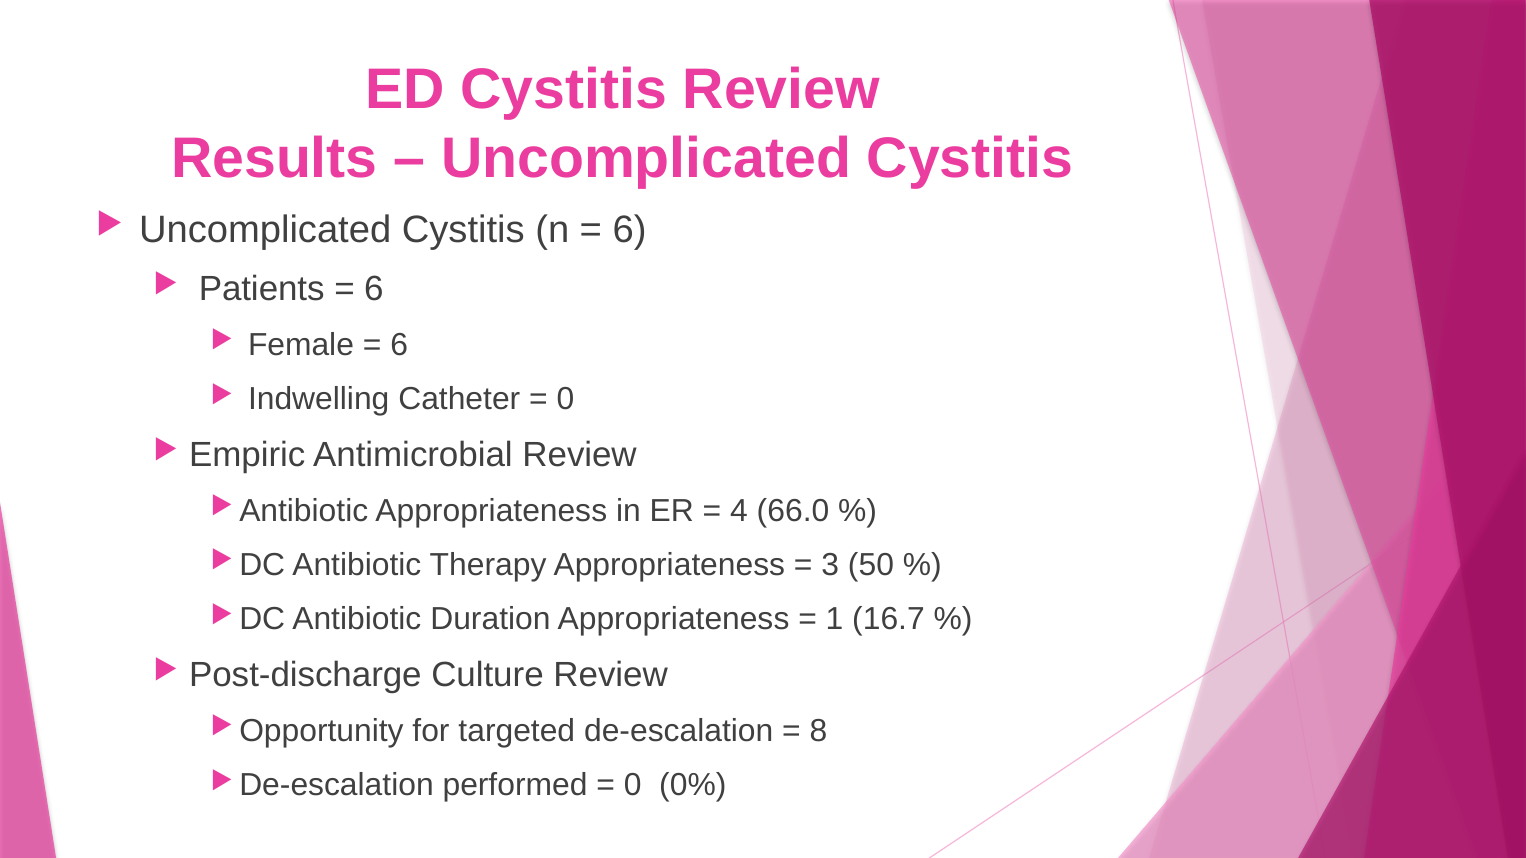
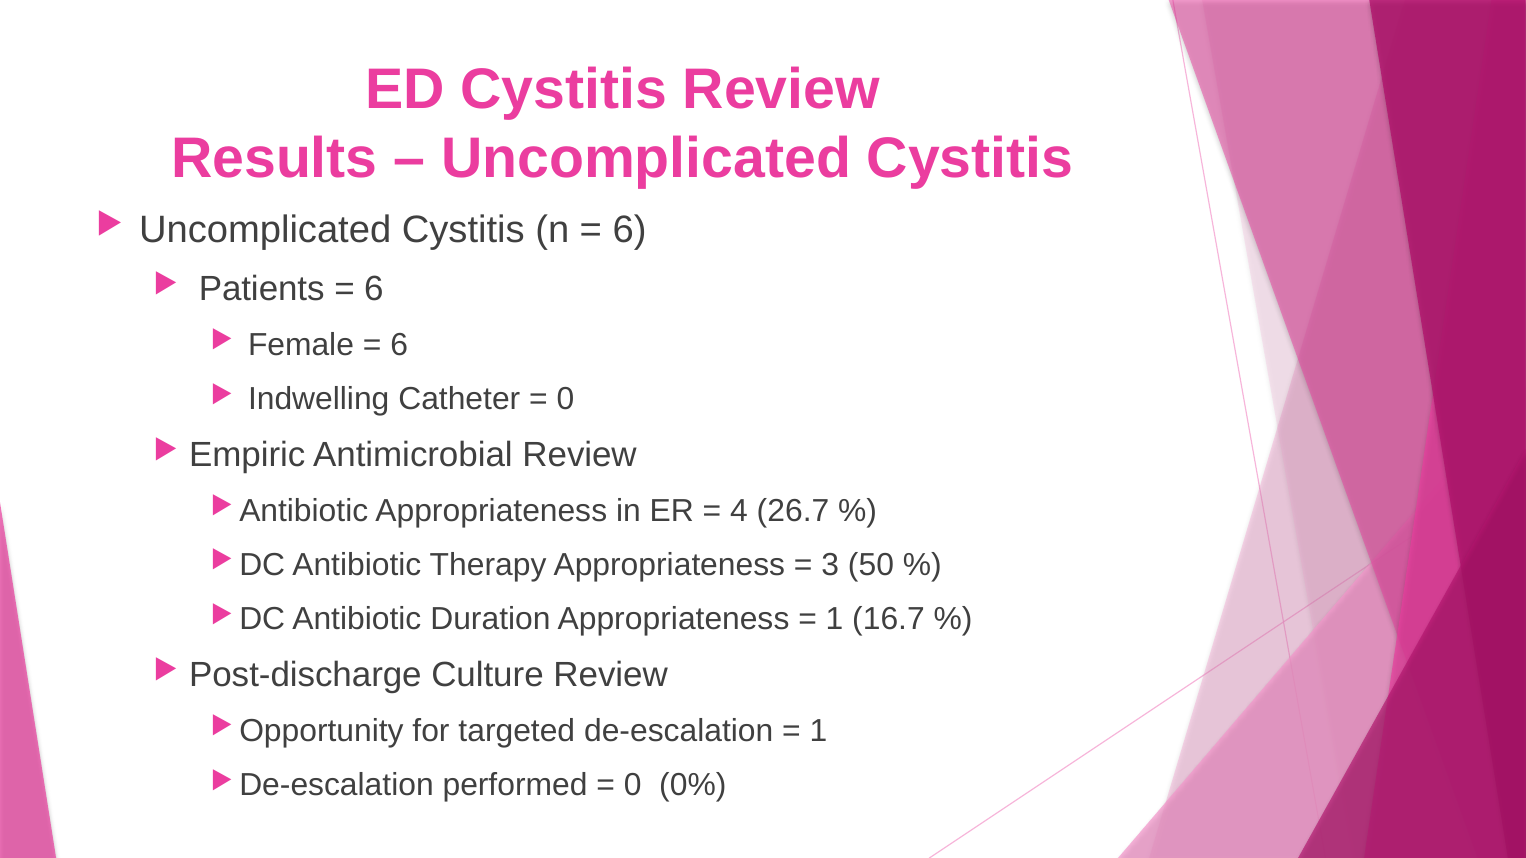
66.0: 66.0 -> 26.7
8 at (818, 732): 8 -> 1
